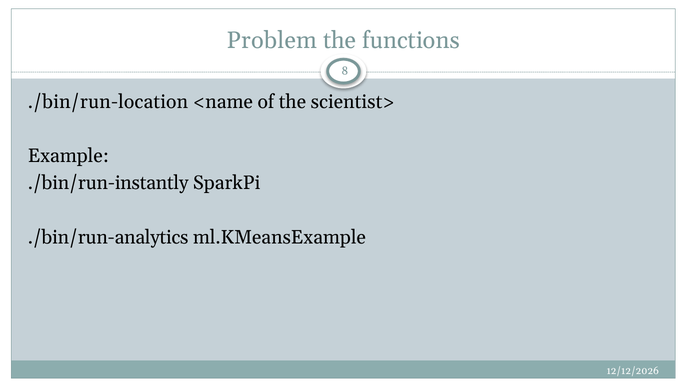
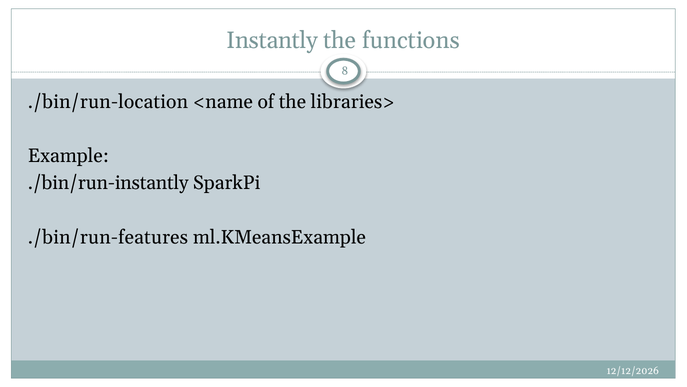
Problem: Problem -> Instantly
scientist>: scientist> -> libraries>
./bin/run-analytics: ./bin/run-analytics -> ./bin/run-features
